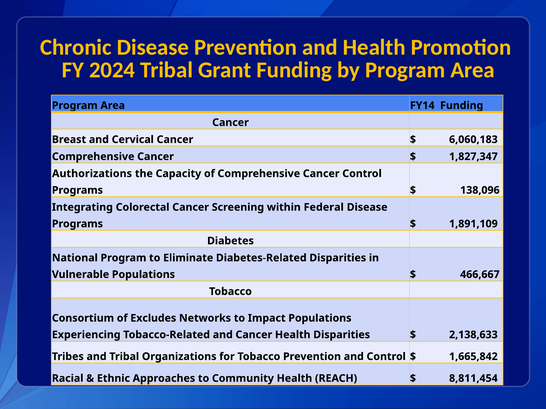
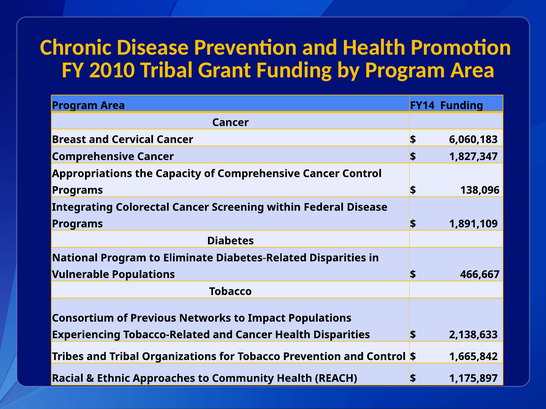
2024: 2024 -> 2010
Authorizations: Authorizations -> Appropriations
Excludes: Excludes -> Previous
8,811,454: 8,811,454 -> 1,175,897
